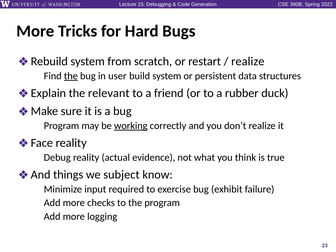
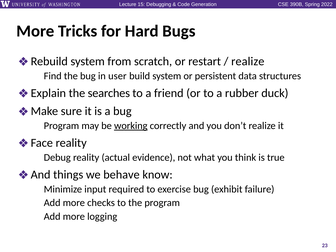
the at (71, 76) underline: present -> none
relevant: relevant -> searches
subject: subject -> behave
